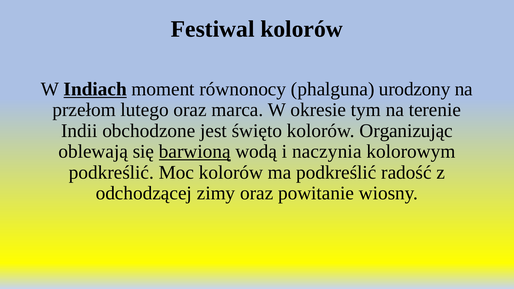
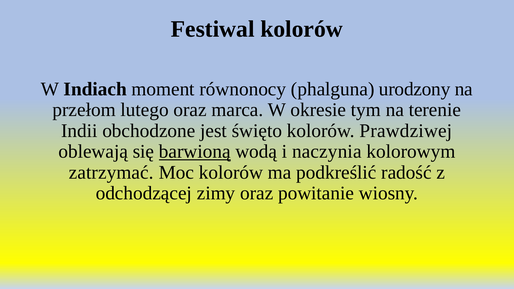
Indiach underline: present -> none
Organizując: Organizując -> Prawdziwej
podkreślić at (111, 172): podkreślić -> zatrzymać
